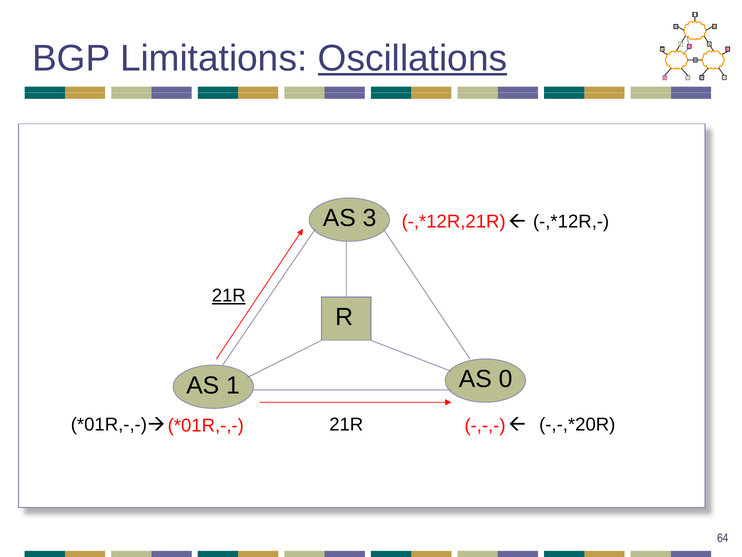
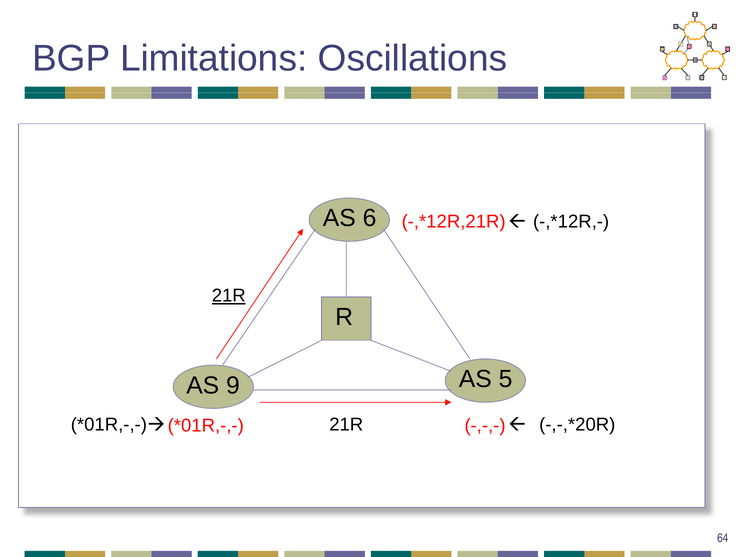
Oscillations underline: present -> none
3: 3 -> 6
1: 1 -> 9
0: 0 -> 5
